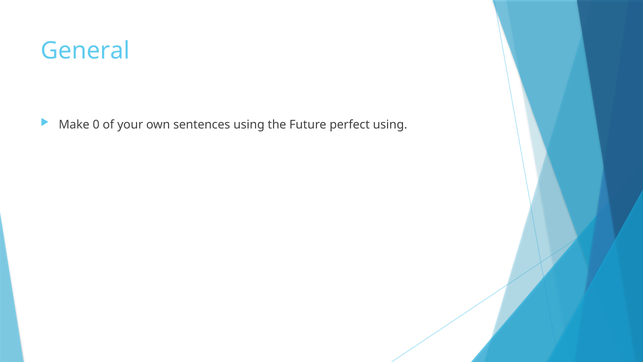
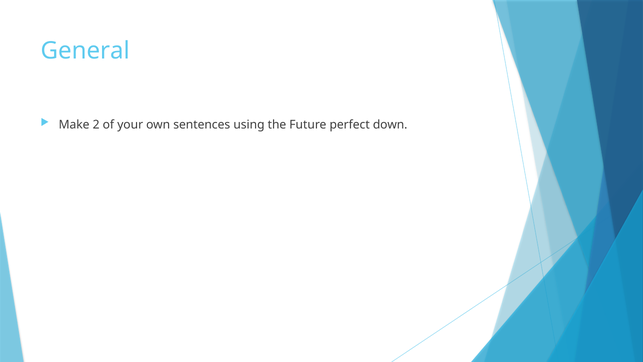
0: 0 -> 2
perfect using: using -> down
